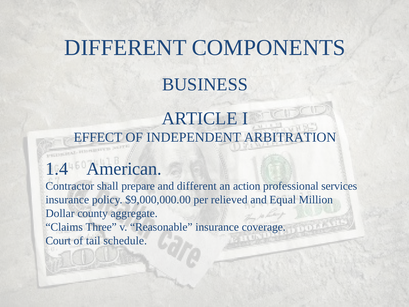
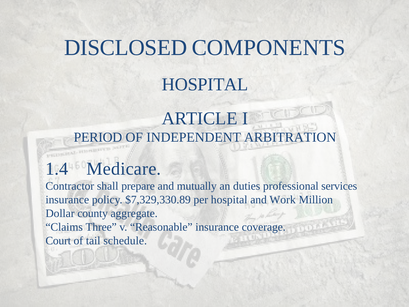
DIFFERENT at (125, 48): DIFFERENT -> DISCLOSED
BUSINESS at (205, 84): BUSINESS -> HOSPITAL
EFFECT: EFFECT -> PERIOD
American: American -> Medicare
and different: different -> mutually
action: action -> duties
$9,000,000.00: $9,000,000.00 -> $7,329,330.89
per relieved: relieved -> hospital
Equal: Equal -> Work
